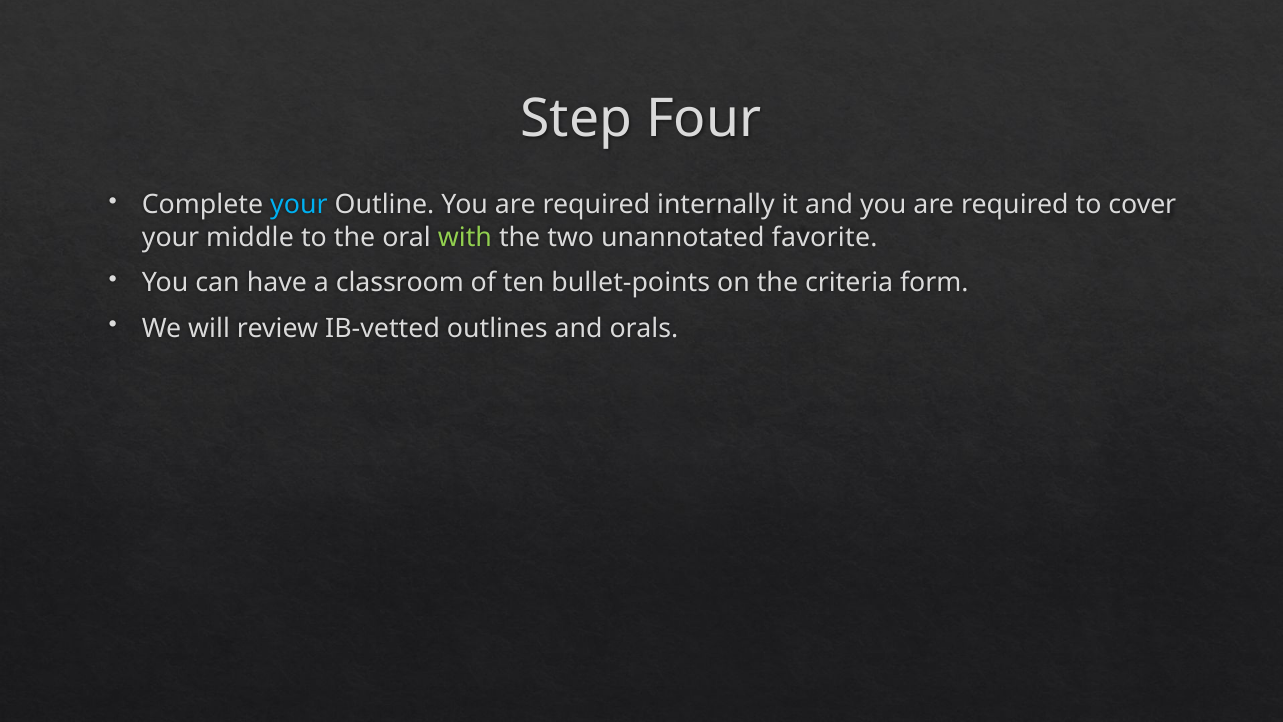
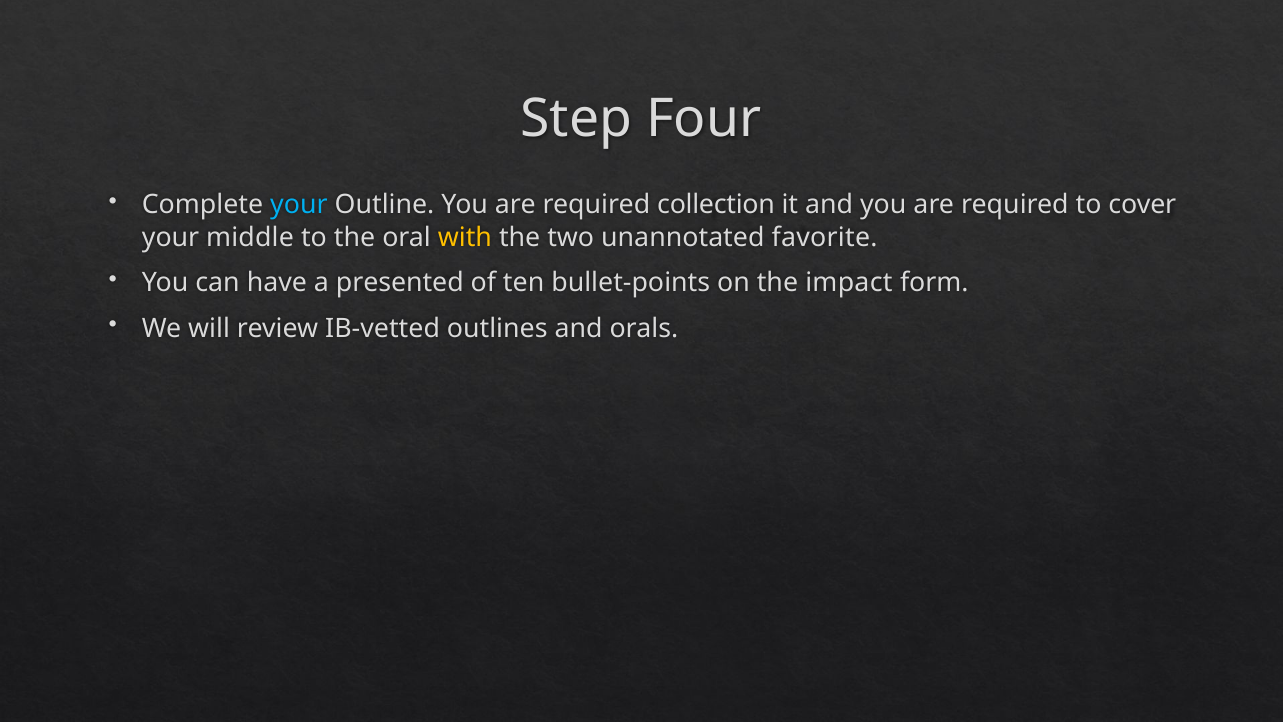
internally: internally -> collection
with colour: light green -> yellow
classroom: classroom -> presented
criteria: criteria -> impact
